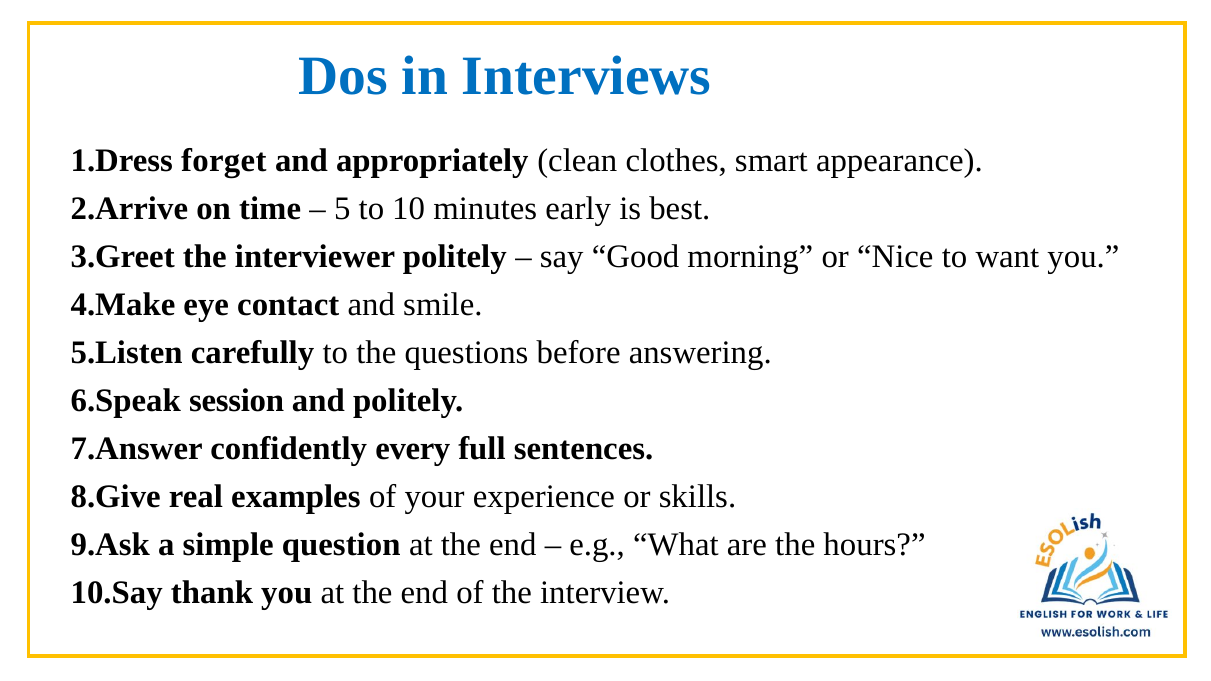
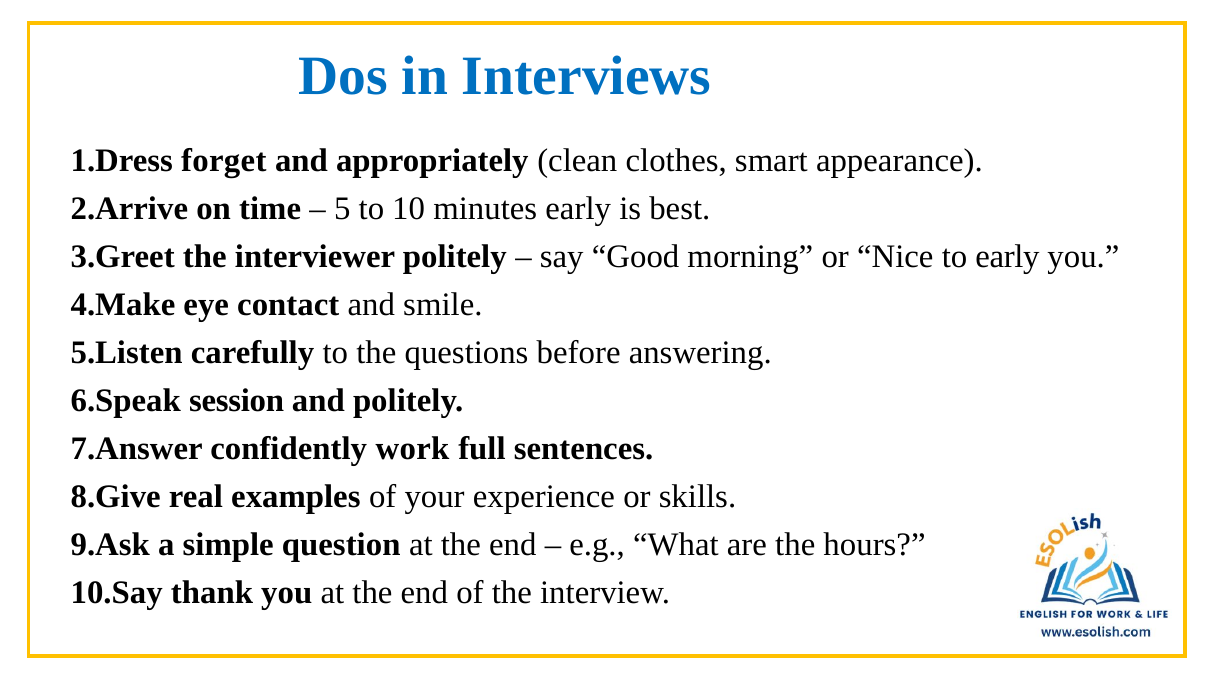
to want: want -> early
every: every -> work
